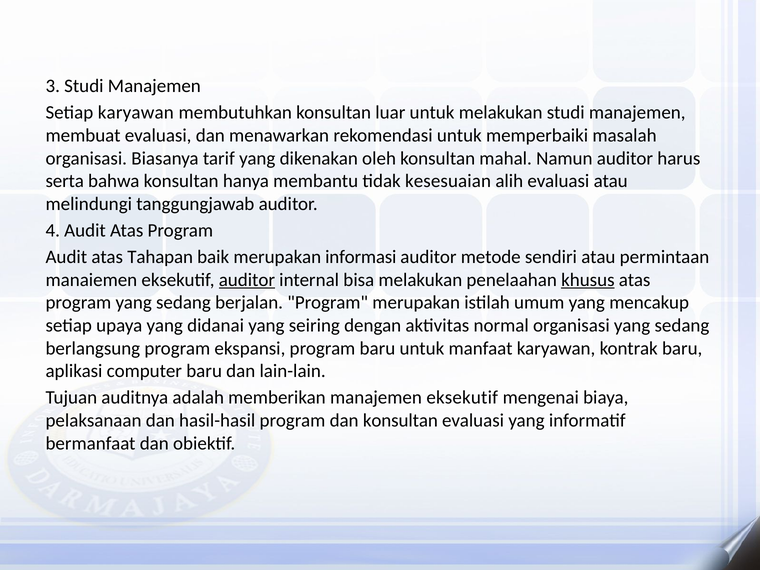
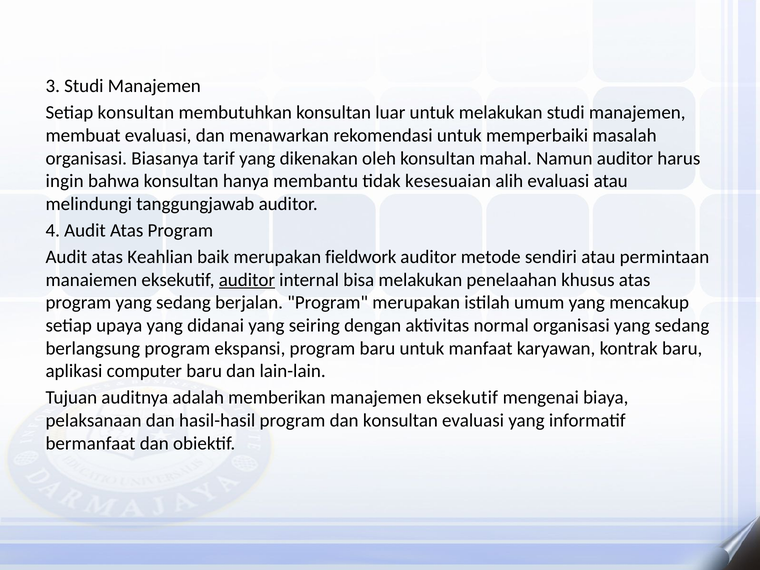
Setiap karyawan: karyawan -> konsultan
serta: serta -> ingin
Tahapan: Tahapan -> Keahlian
informasi: informasi -> fieldwork
khusus underline: present -> none
